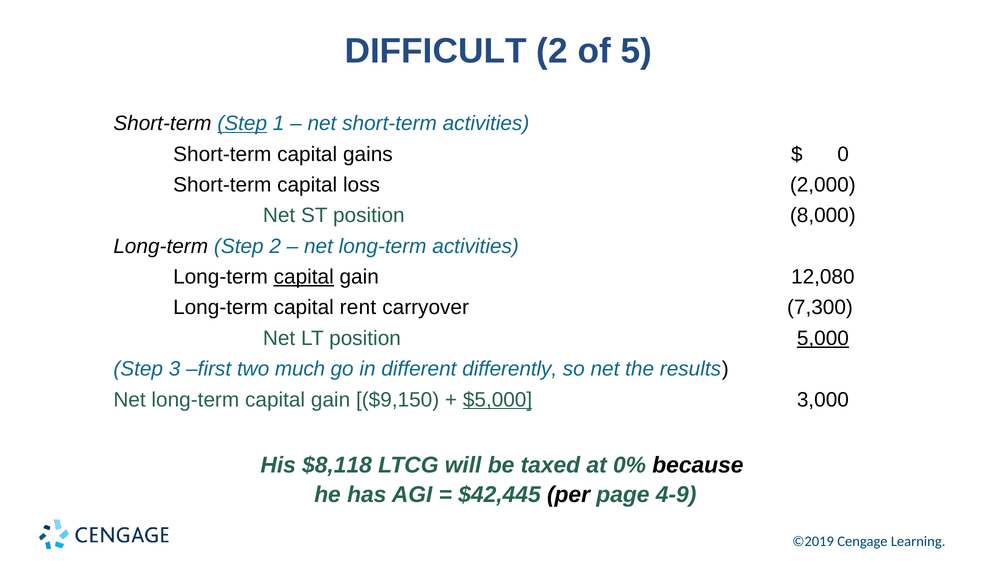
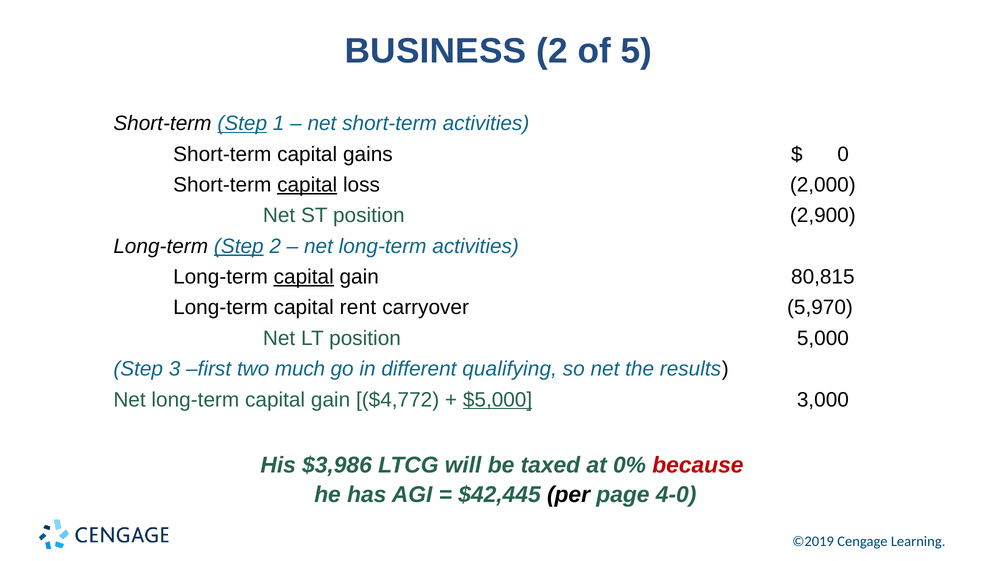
DIFFICULT: DIFFICULT -> BUSINESS
capital at (307, 185) underline: none -> present
8,000: 8,000 -> 2,900
Step at (239, 246) underline: none -> present
12,080: 12,080 -> 80,815
7,300: 7,300 -> 5,970
5,000 underline: present -> none
differently: differently -> qualifying
$9,150: $9,150 -> $4,772
$8,118: $8,118 -> $3,986
because colour: black -> red
4-9: 4-9 -> 4-0
